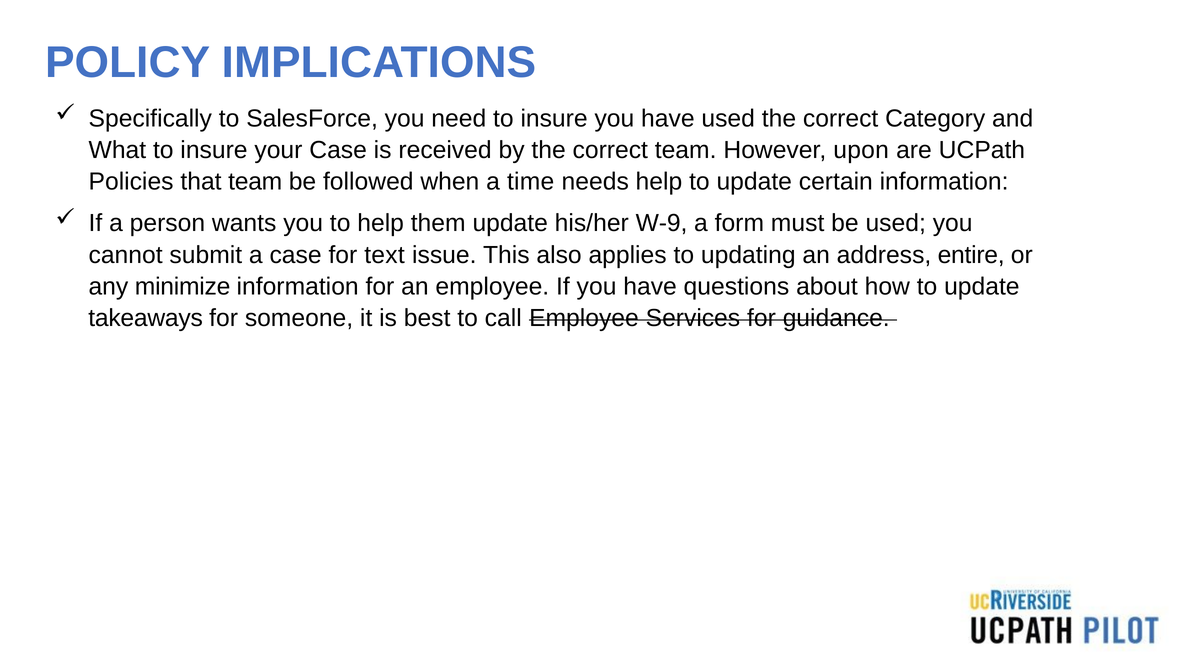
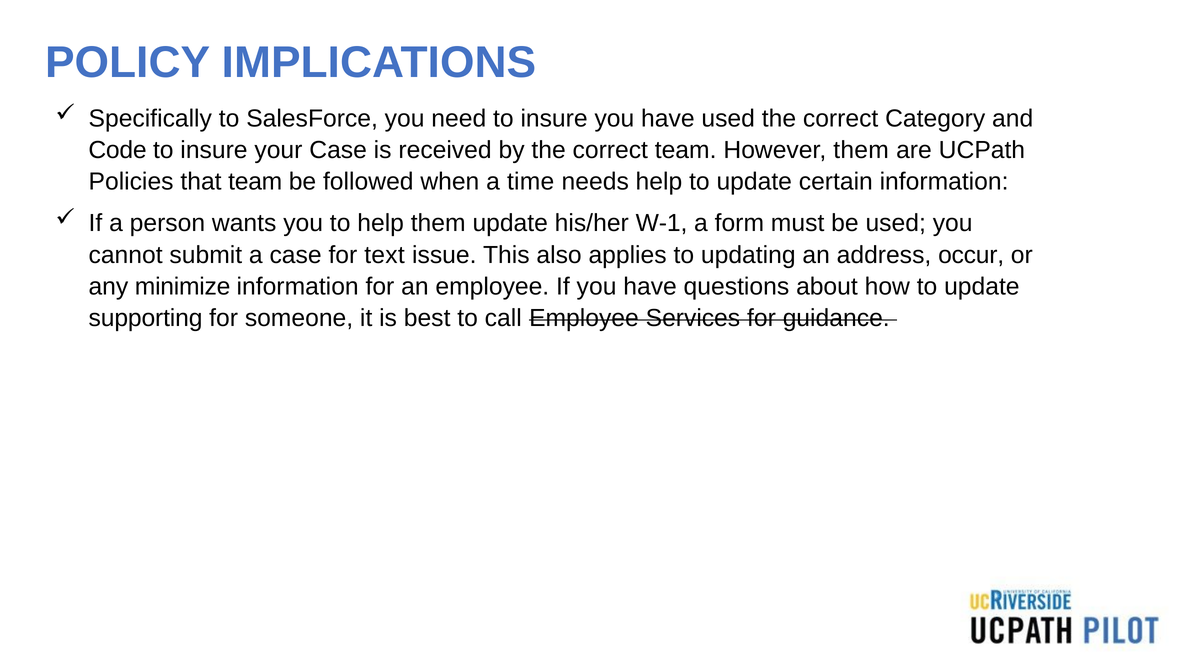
What: What -> Code
However upon: upon -> them
W-9: W-9 -> W-1
entire: entire -> occur
takeaways: takeaways -> supporting
